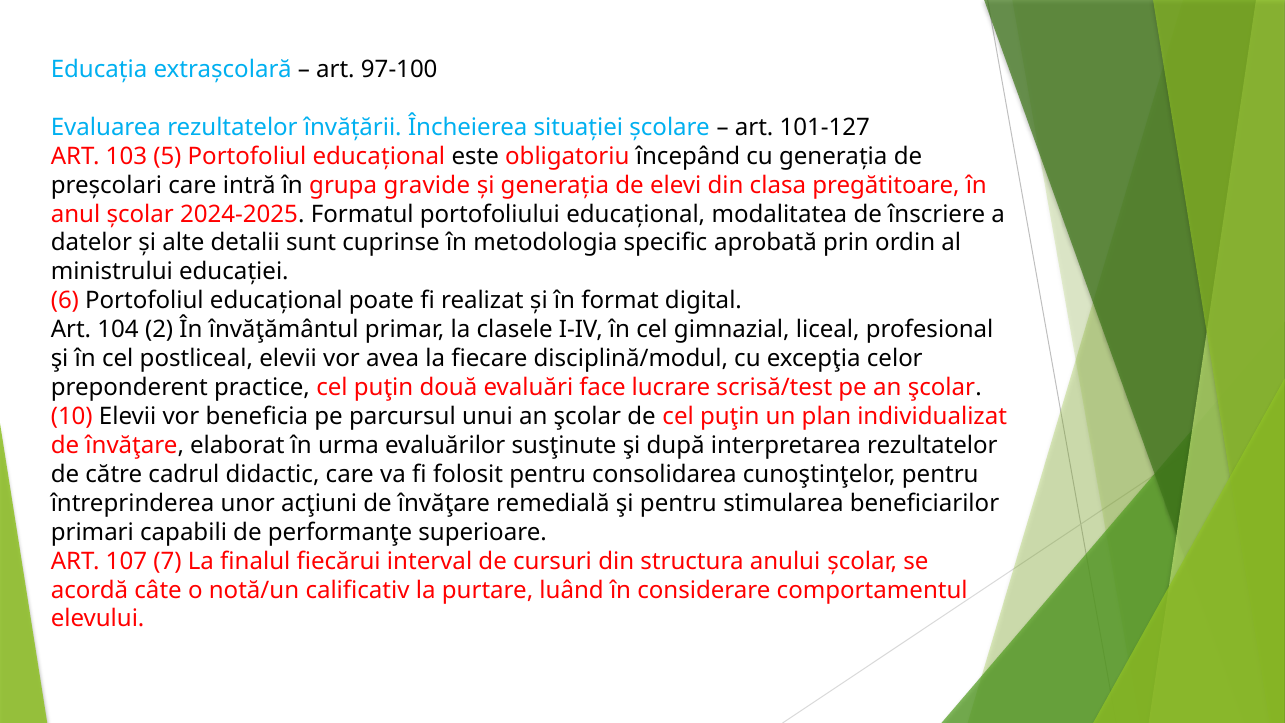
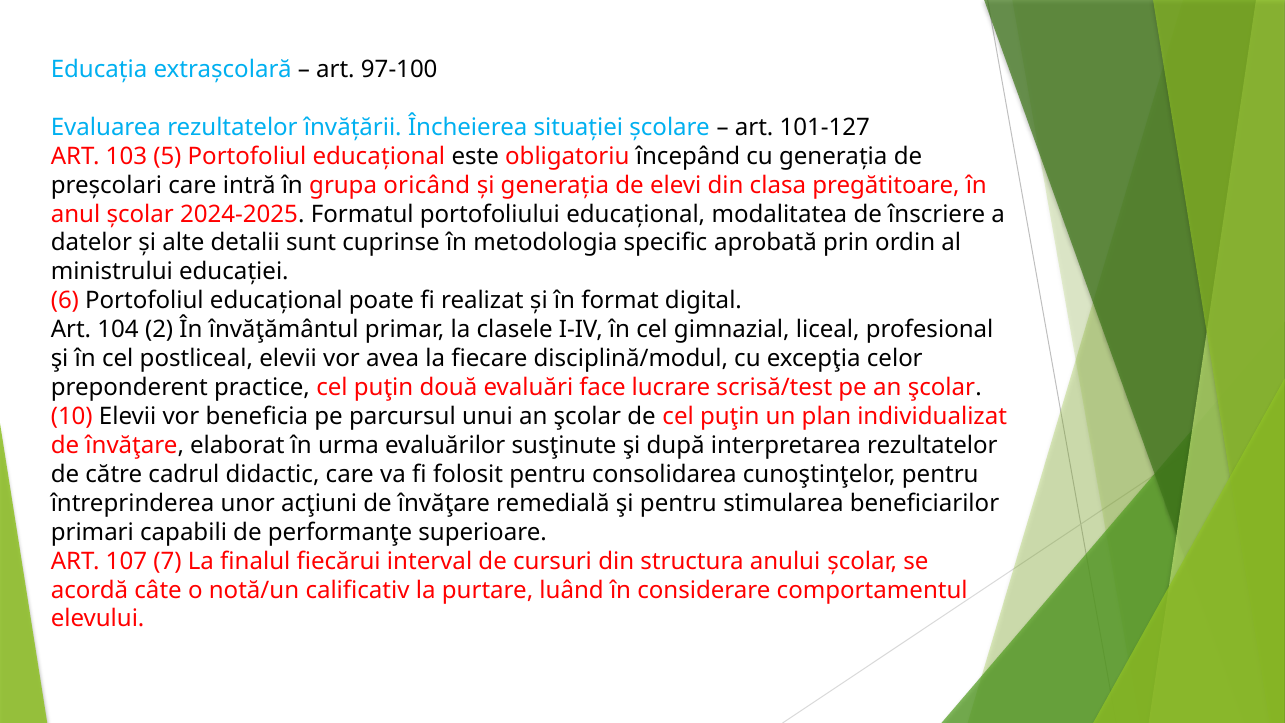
gravide: gravide -> oricând
